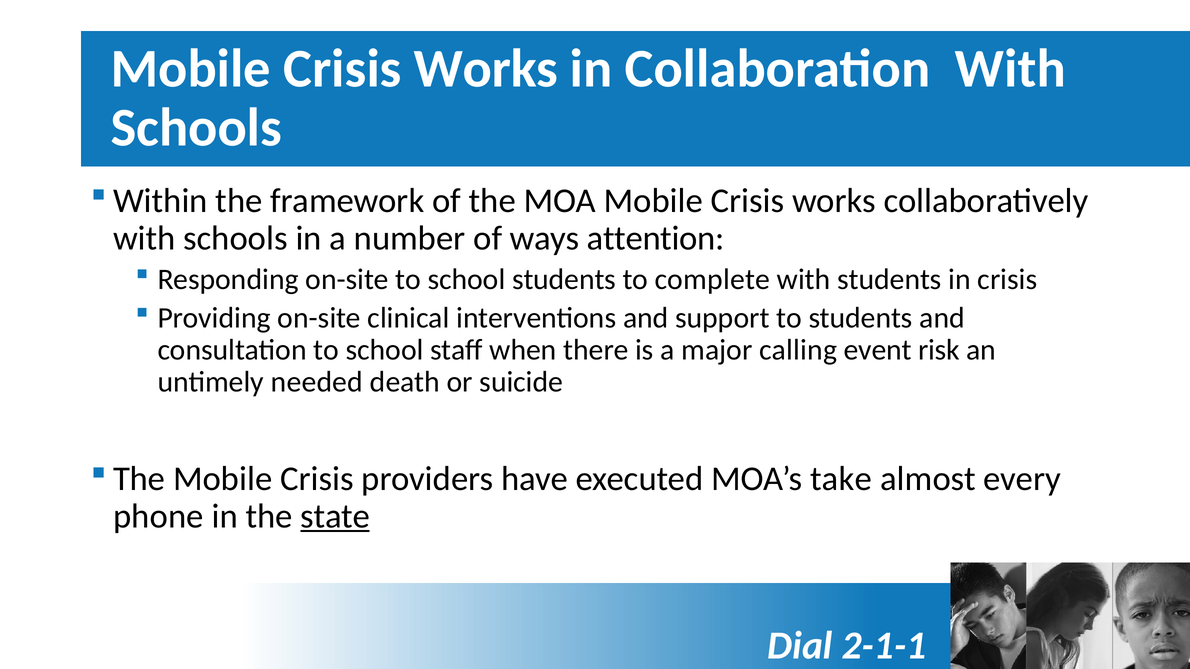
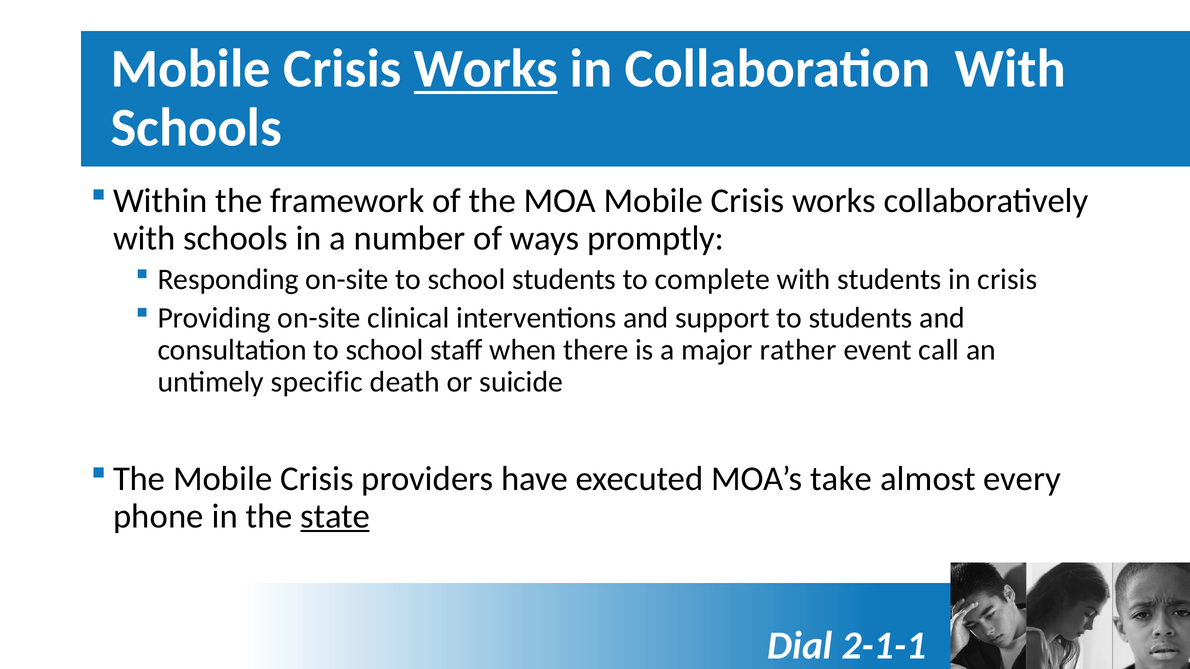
Works at (486, 69) underline: none -> present
attention: attention -> promptly
calling: calling -> rather
risk: risk -> call
needed: needed -> specific
